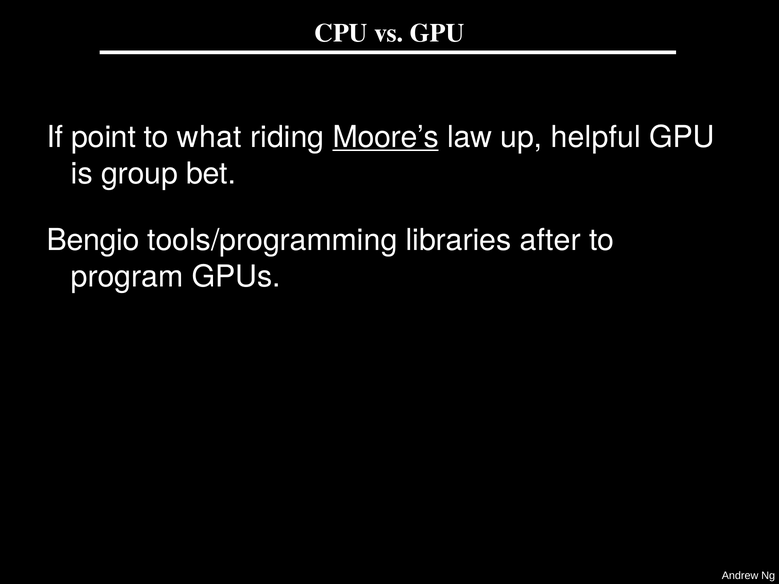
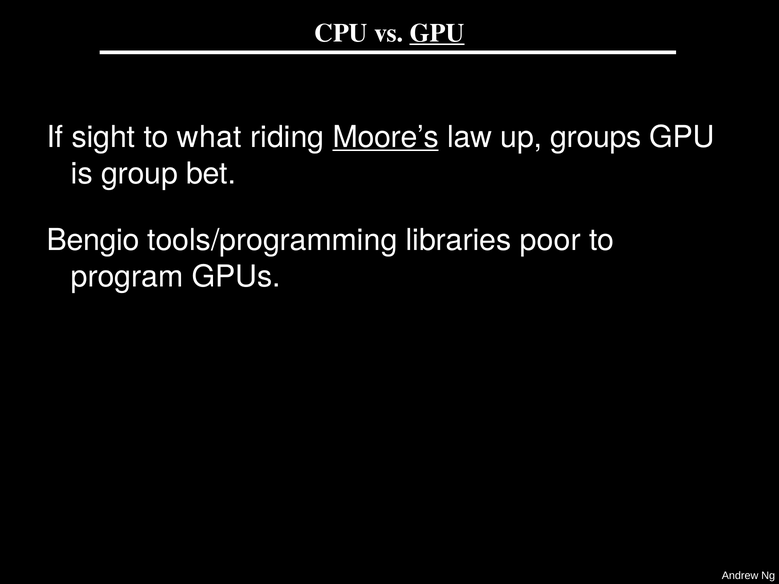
GPU at (437, 33) underline: none -> present
point: point -> sight
helpful: helpful -> groups
after: after -> poor
